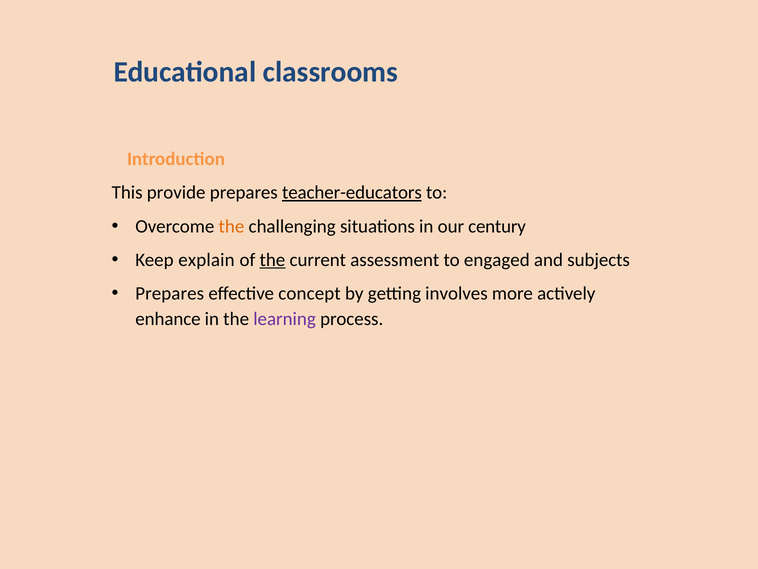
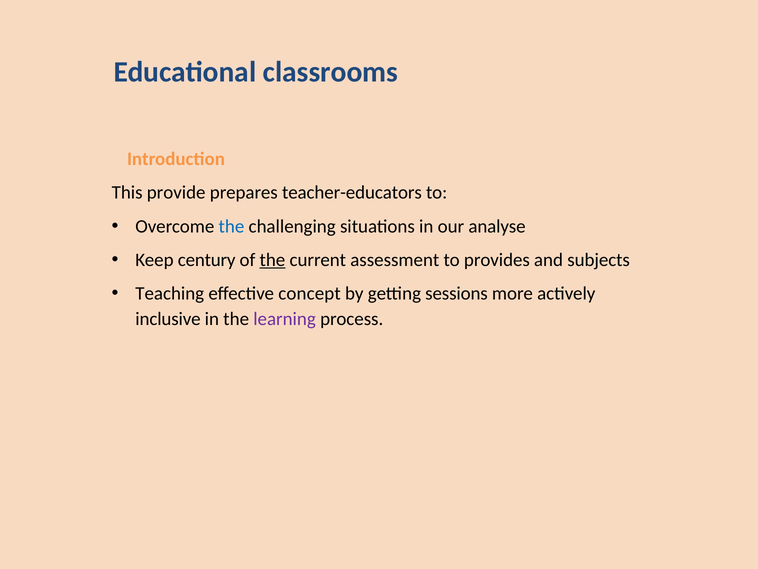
teacher-educators underline: present -> none
the at (231, 226) colour: orange -> blue
century: century -> analyse
explain: explain -> century
engaged: engaged -> provides
Prepares at (170, 293): Prepares -> Teaching
involves: involves -> sessions
enhance: enhance -> inclusive
